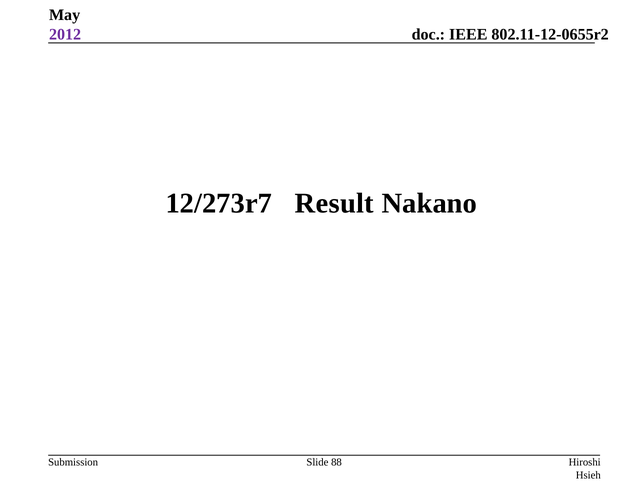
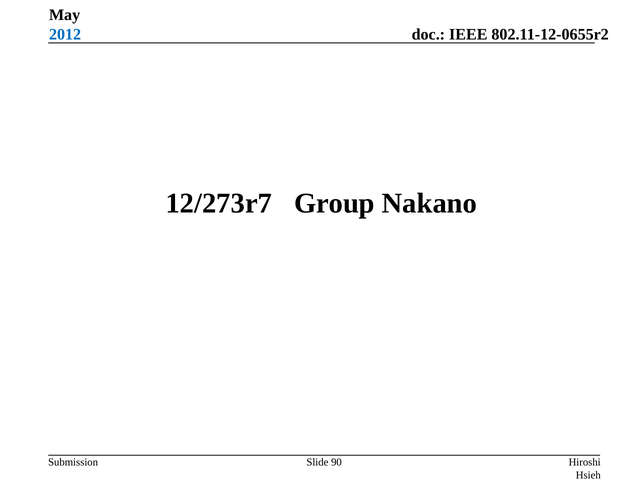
2012 colour: purple -> blue
Result: Result -> Group
88: 88 -> 90
